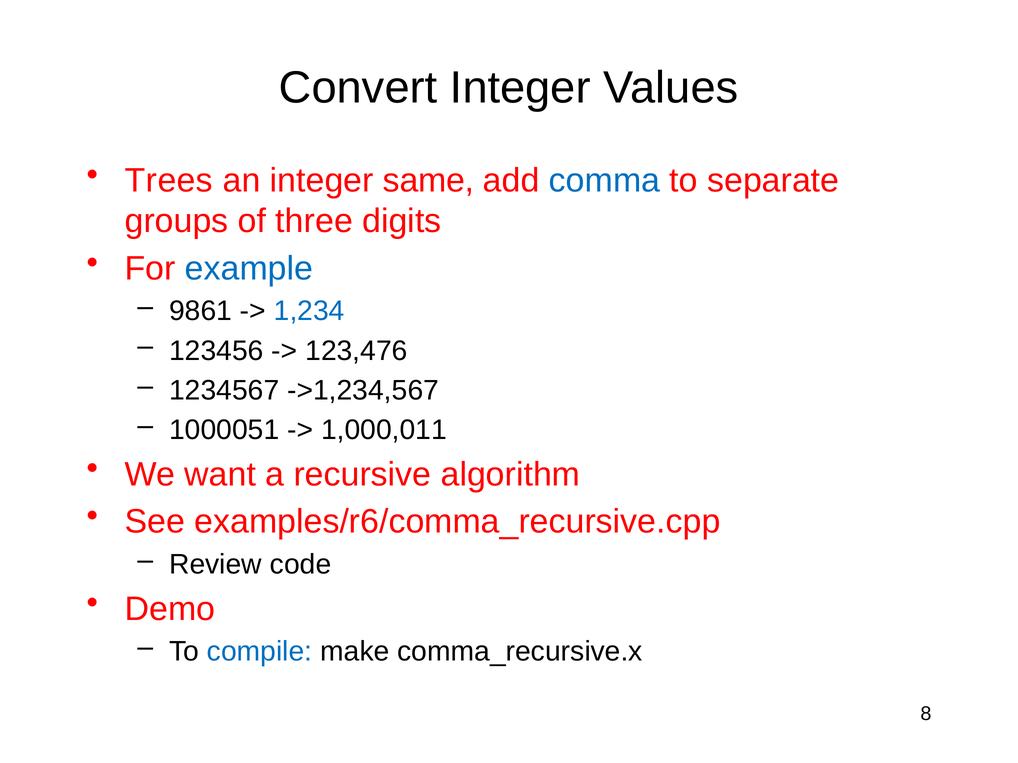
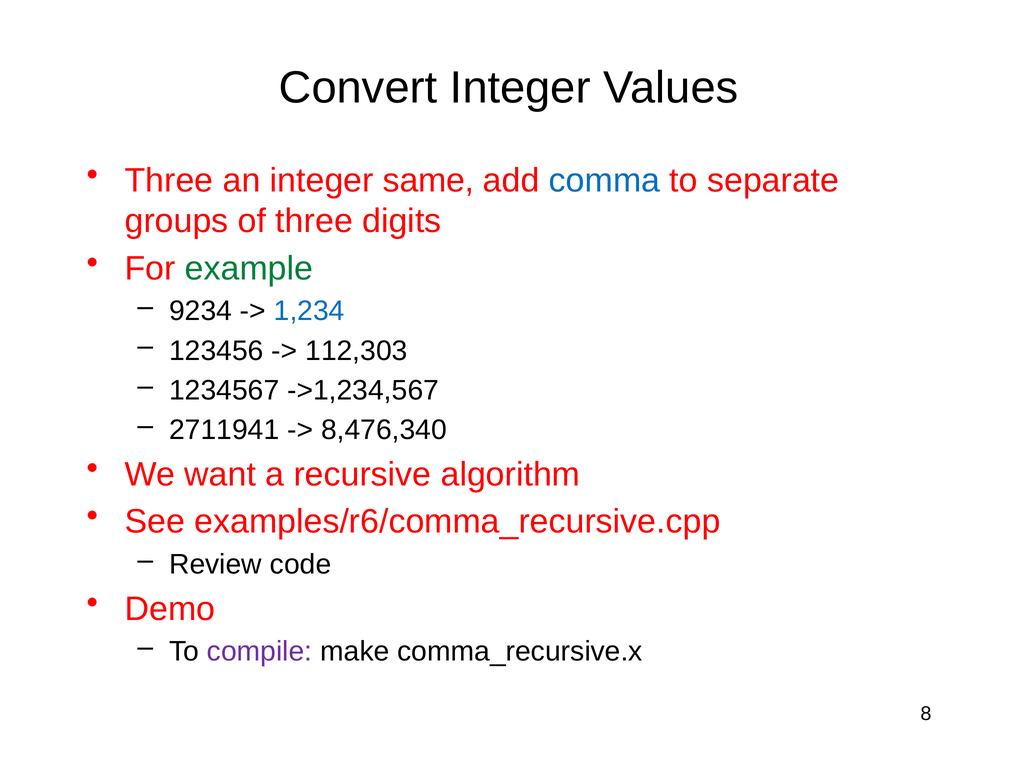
Trees at (169, 181): Trees -> Three
example colour: blue -> green
9861: 9861 -> 9234
123,476: 123,476 -> 112,303
1000051: 1000051 -> 2711941
1,000,011: 1,000,011 -> 8,476,340
compile colour: blue -> purple
